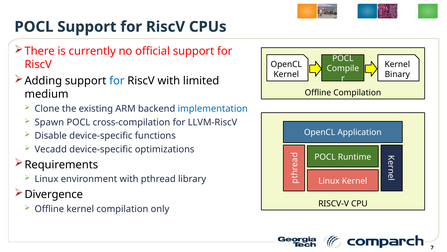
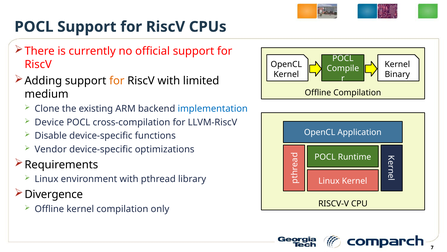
for at (117, 81) colour: blue -> orange
Spawn: Spawn -> Device
Vecadd: Vecadd -> Vendor
